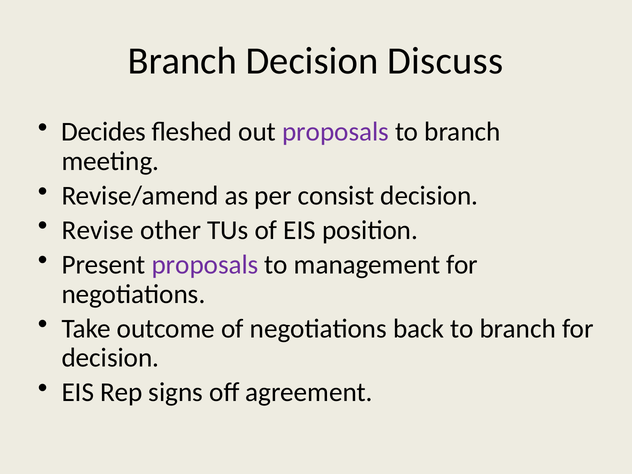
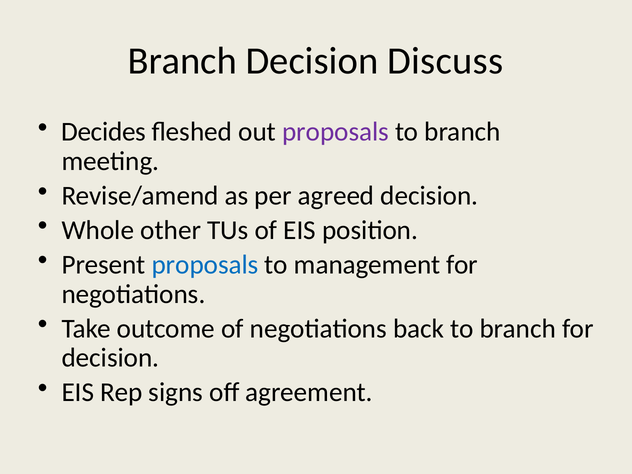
consist: consist -> agreed
Revise: Revise -> Whole
proposals at (205, 265) colour: purple -> blue
